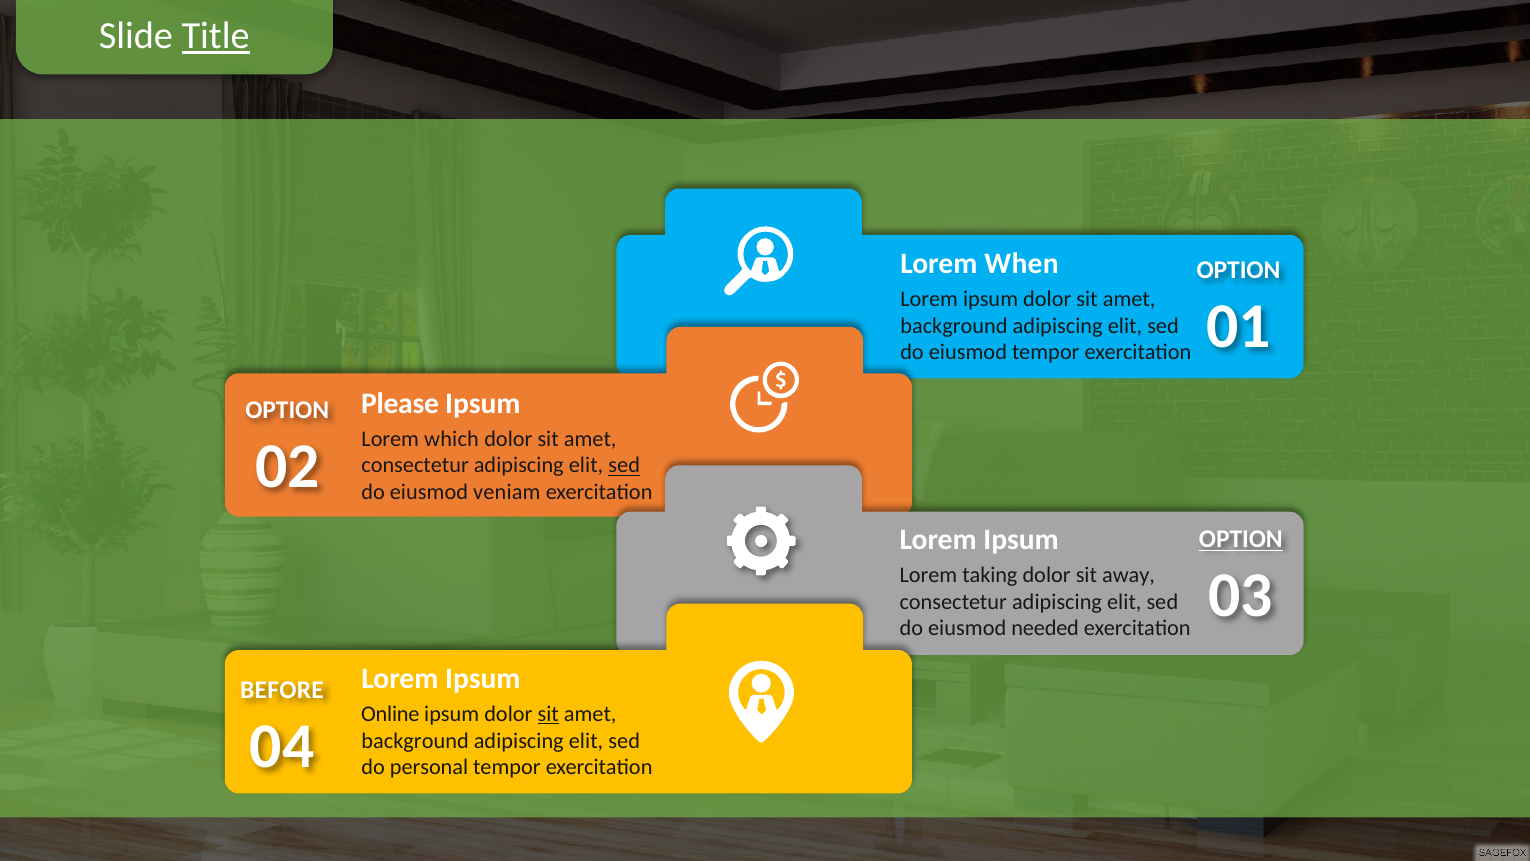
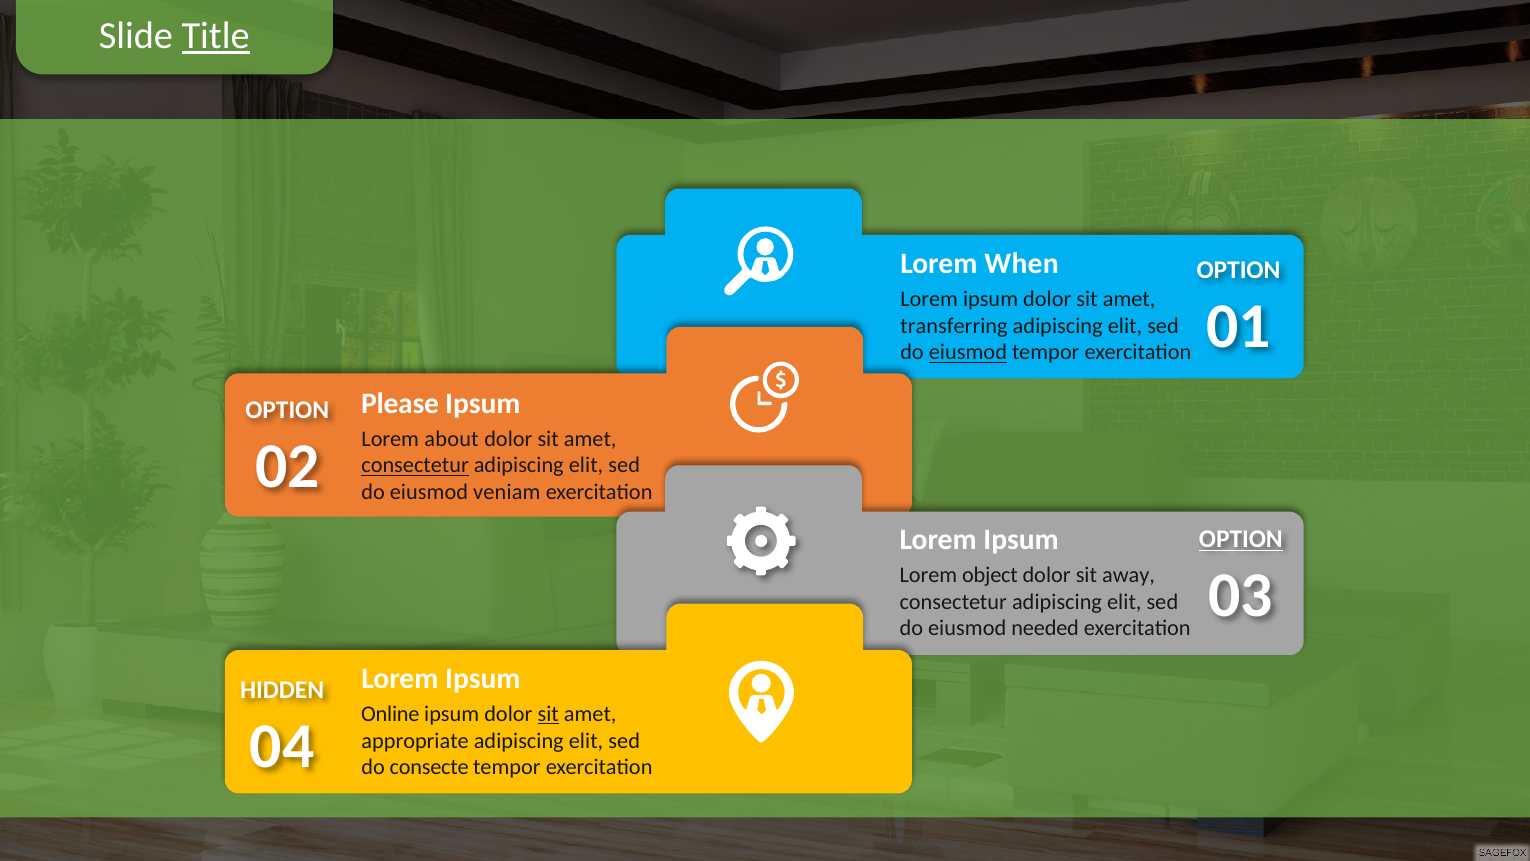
background at (954, 326): background -> transferring
eiusmod at (968, 352) underline: none -> present
which: which -> about
consectetur at (415, 465) underline: none -> present
sed at (624, 465) underline: present -> none
taking: taking -> object
BEFORE: BEFORE -> HIDDEN
background at (415, 740): background -> appropriate
personal: personal -> consecte
